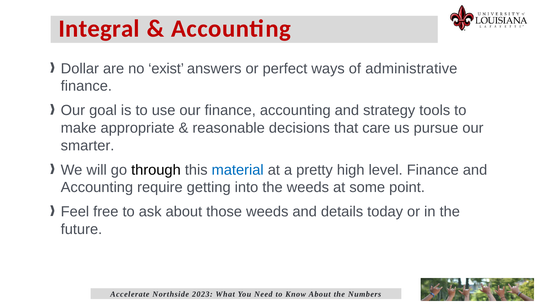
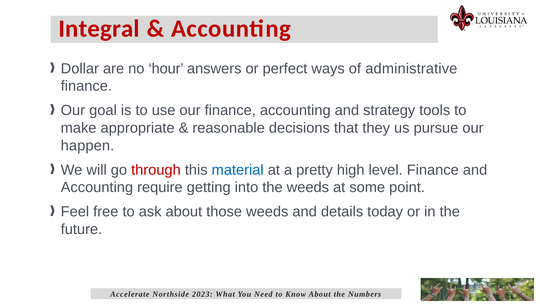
exist: exist -> hour
care: care -> they
smarter: smarter -> happen
through colour: black -> red
